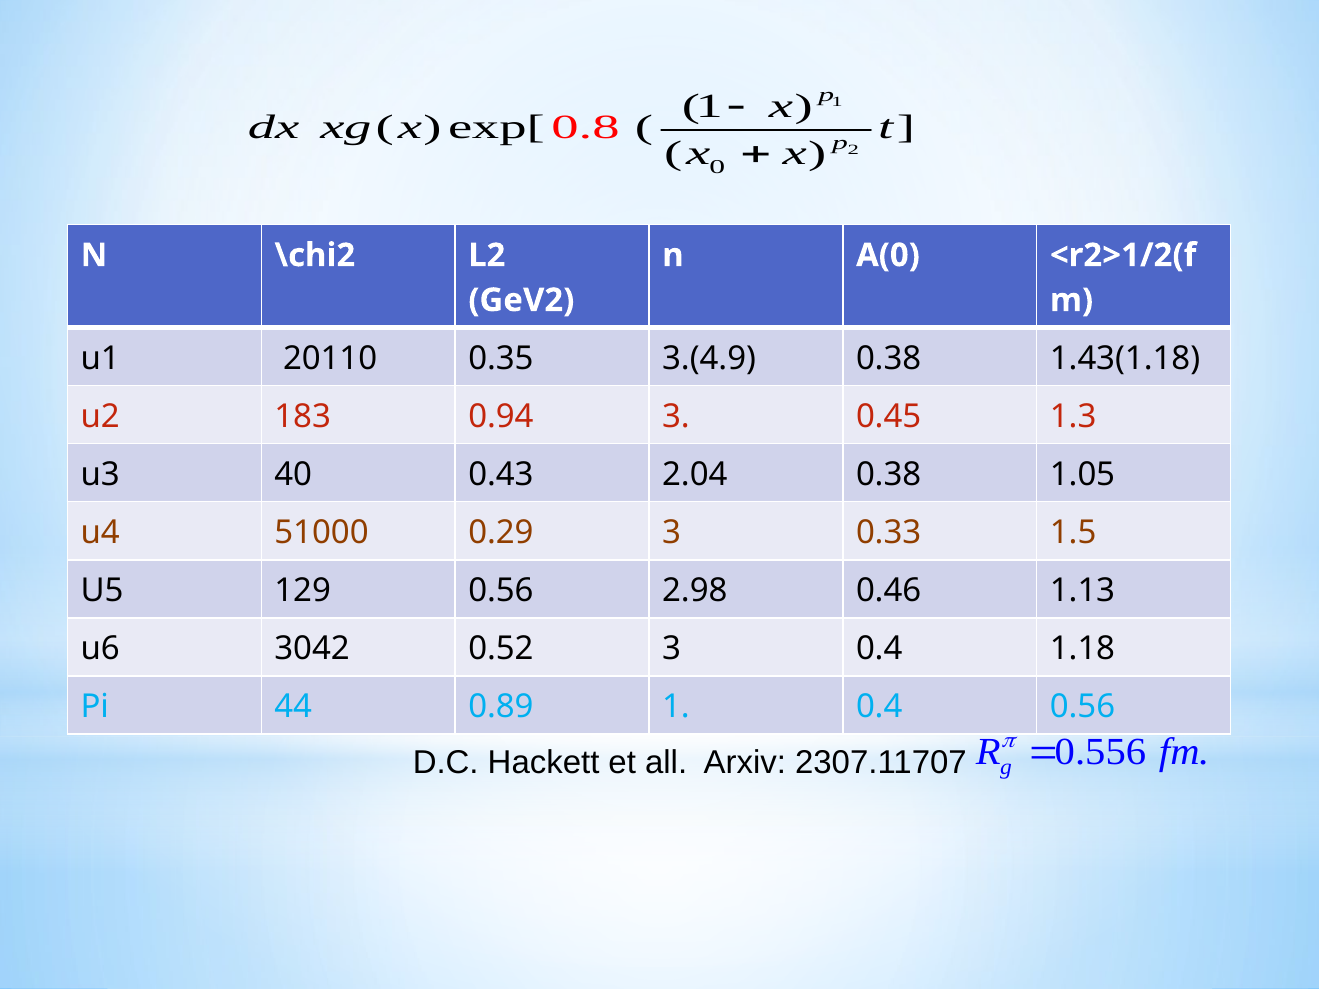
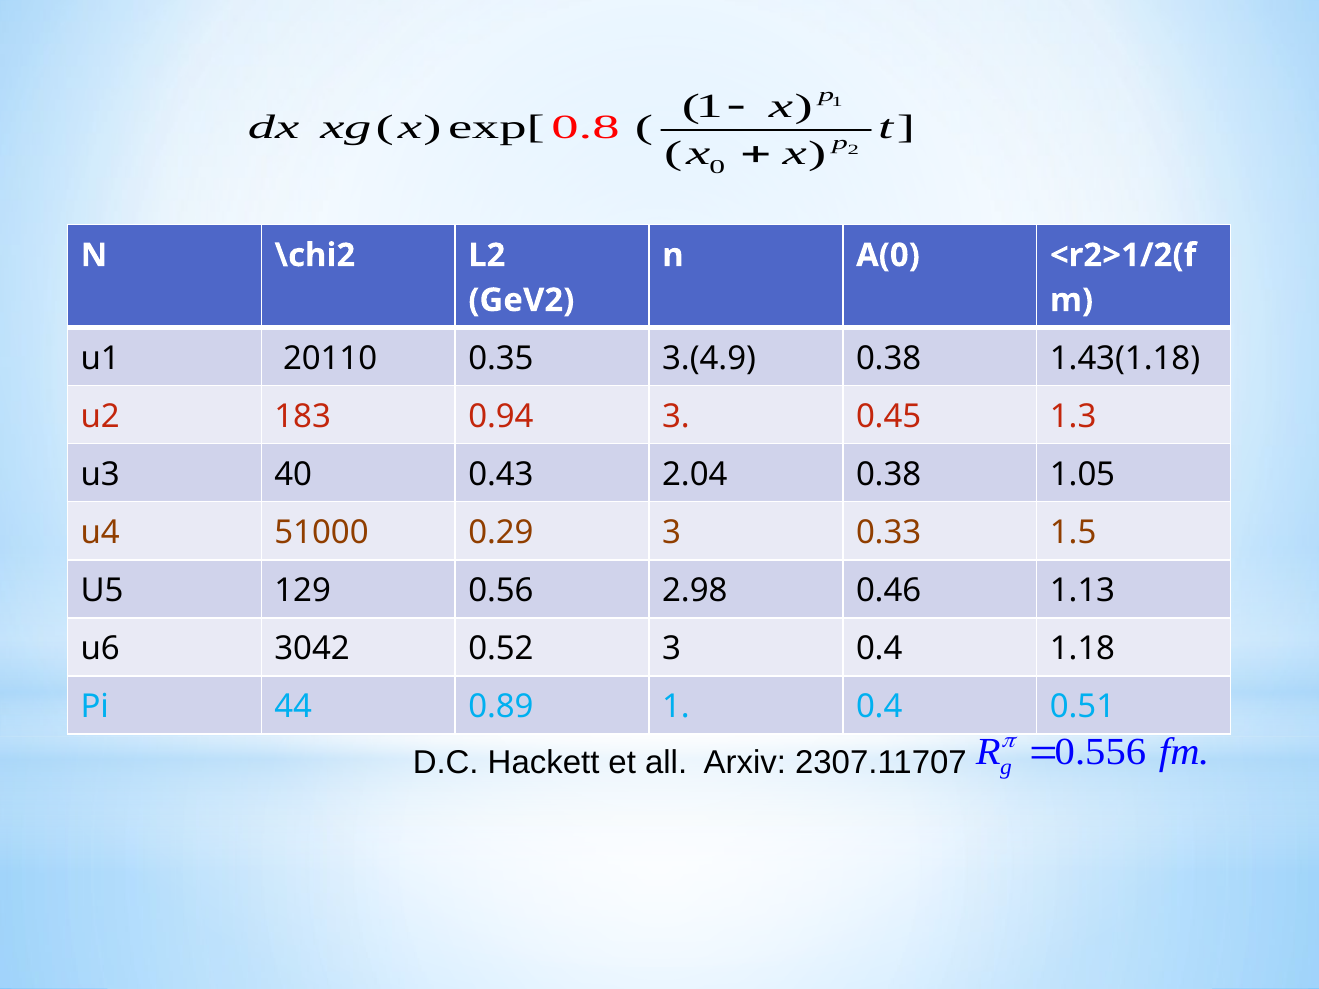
0.4 0.56: 0.56 -> 0.51
